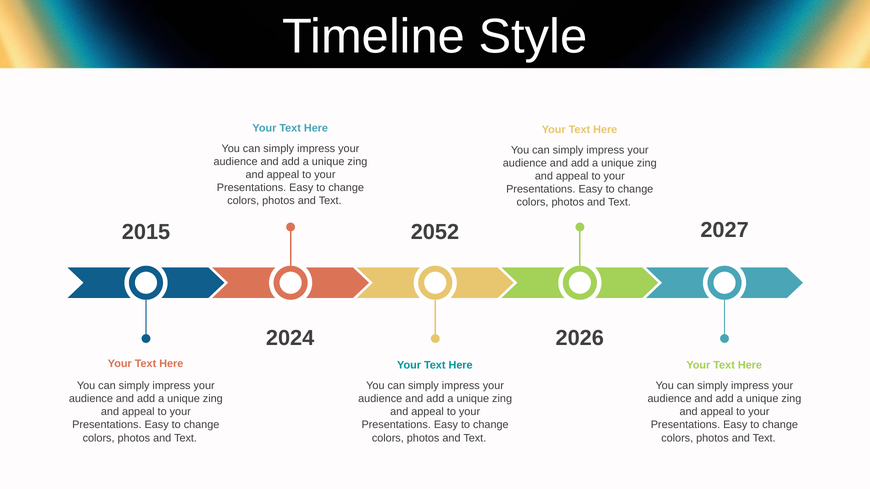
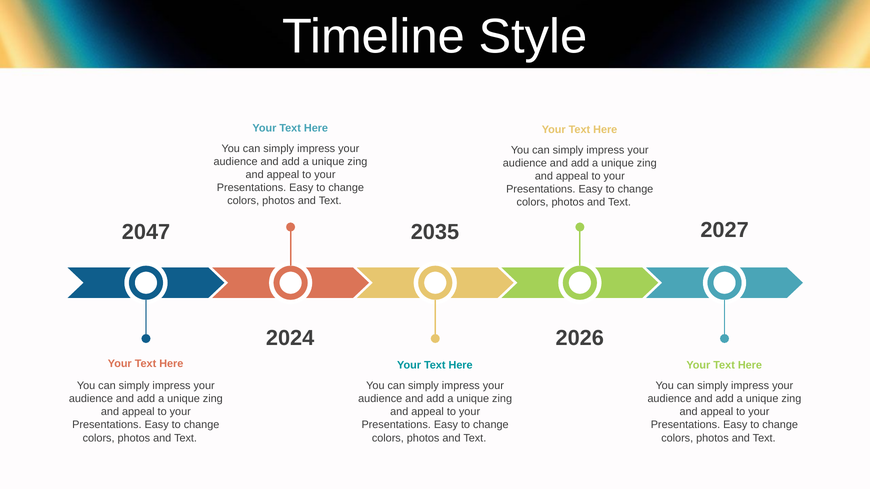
2015: 2015 -> 2047
2052: 2052 -> 2035
